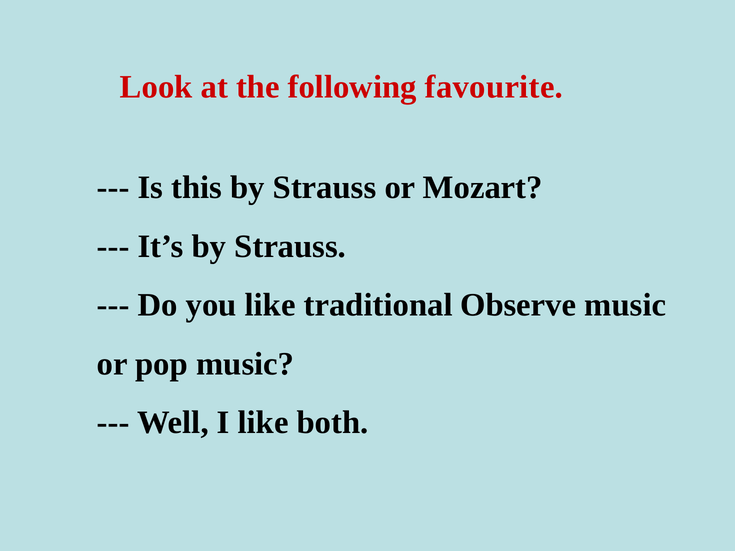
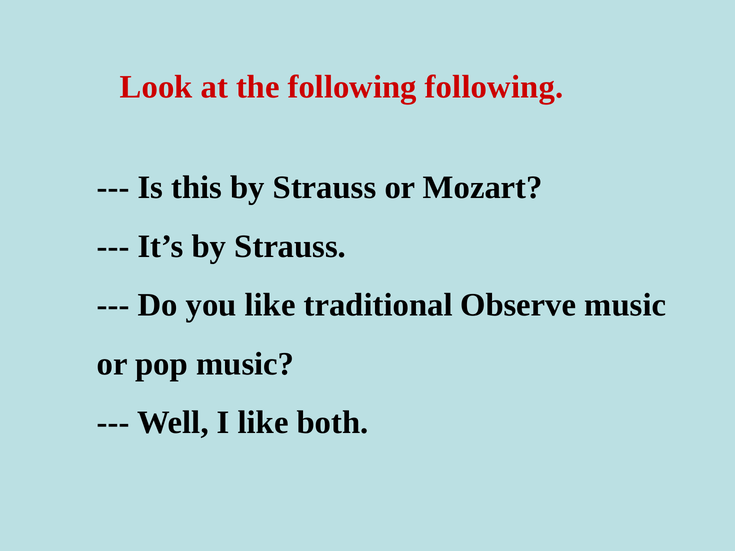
following favourite: favourite -> following
